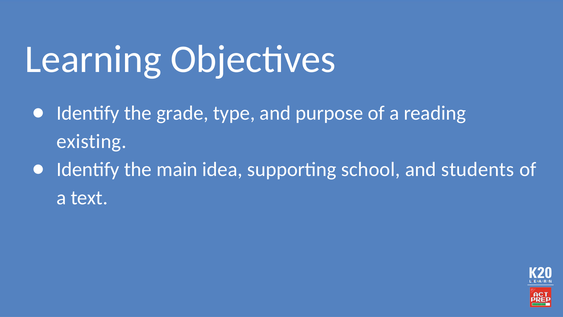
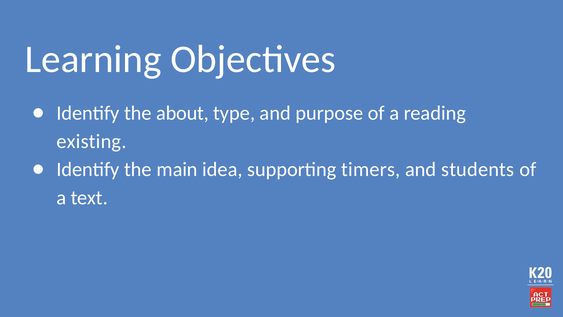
grade: grade -> about
school: school -> timers
